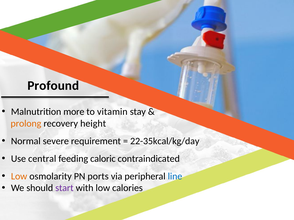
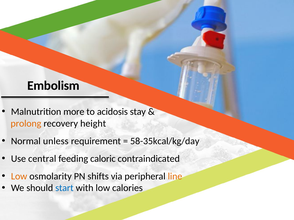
Profound: Profound -> Embolism
vitamin: vitamin -> acidosis
severe: severe -> unless
22-35kcal/kg/day: 22-35kcal/kg/day -> 58-35kcal/kg/day
ports: ports -> shifts
line colour: blue -> orange
start colour: purple -> blue
